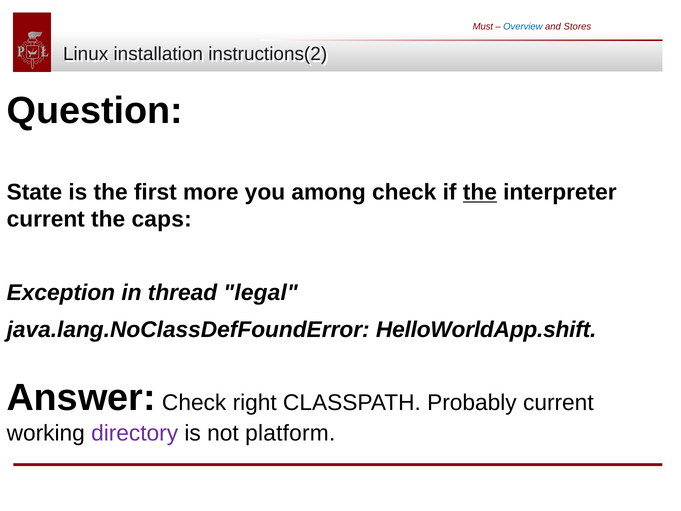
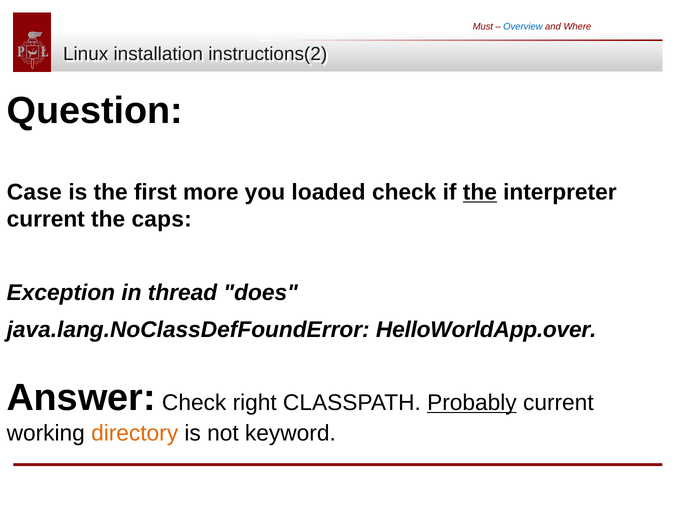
Stores: Stores -> Where
State: State -> Case
among: among -> loaded
legal: legal -> does
HelloWorldApp.shift: HelloWorldApp.shift -> HelloWorldApp.over
Probably underline: none -> present
directory colour: purple -> orange
platform: platform -> keyword
